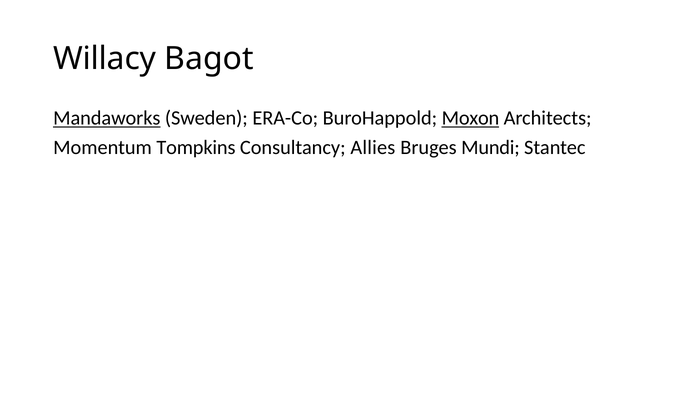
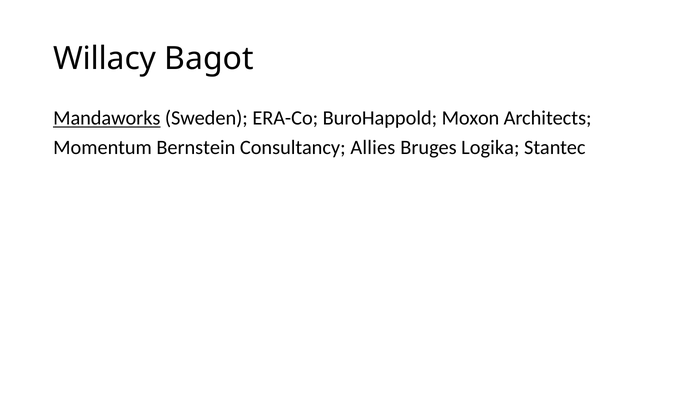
Moxon underline: present -> none
Tompkins: Tompkins -> Bernstein
Mundi: Mundi -> Logika
